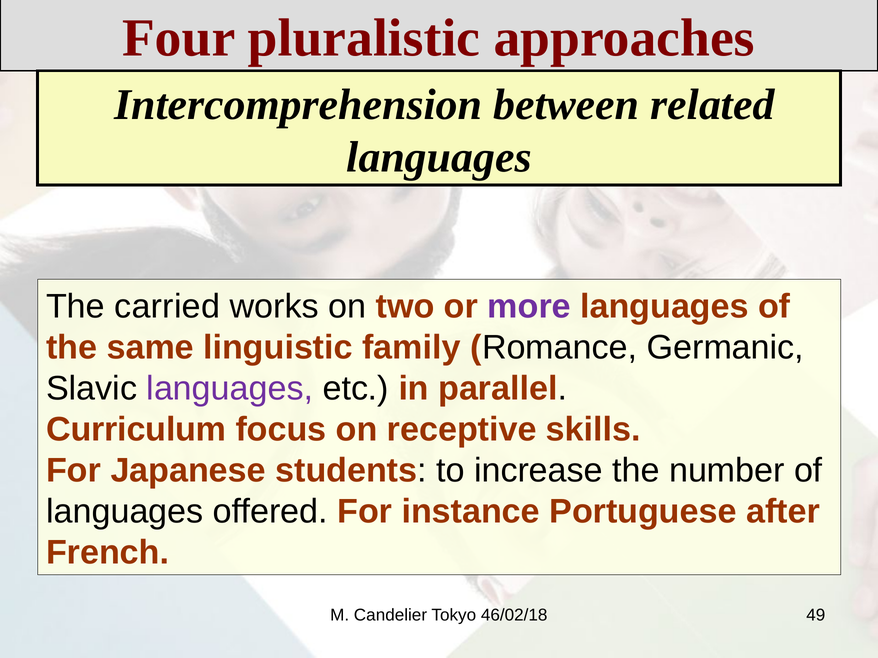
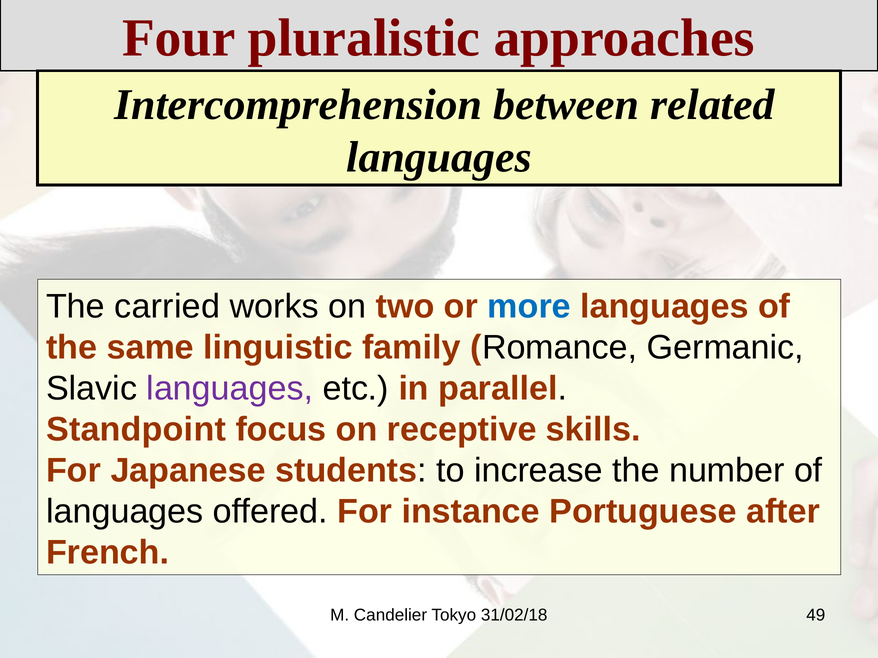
more colour: purple -> blue
Curriculum: Curriculum -> Standpoint
46/02/18: 46/02/18 -> 31/02/18
